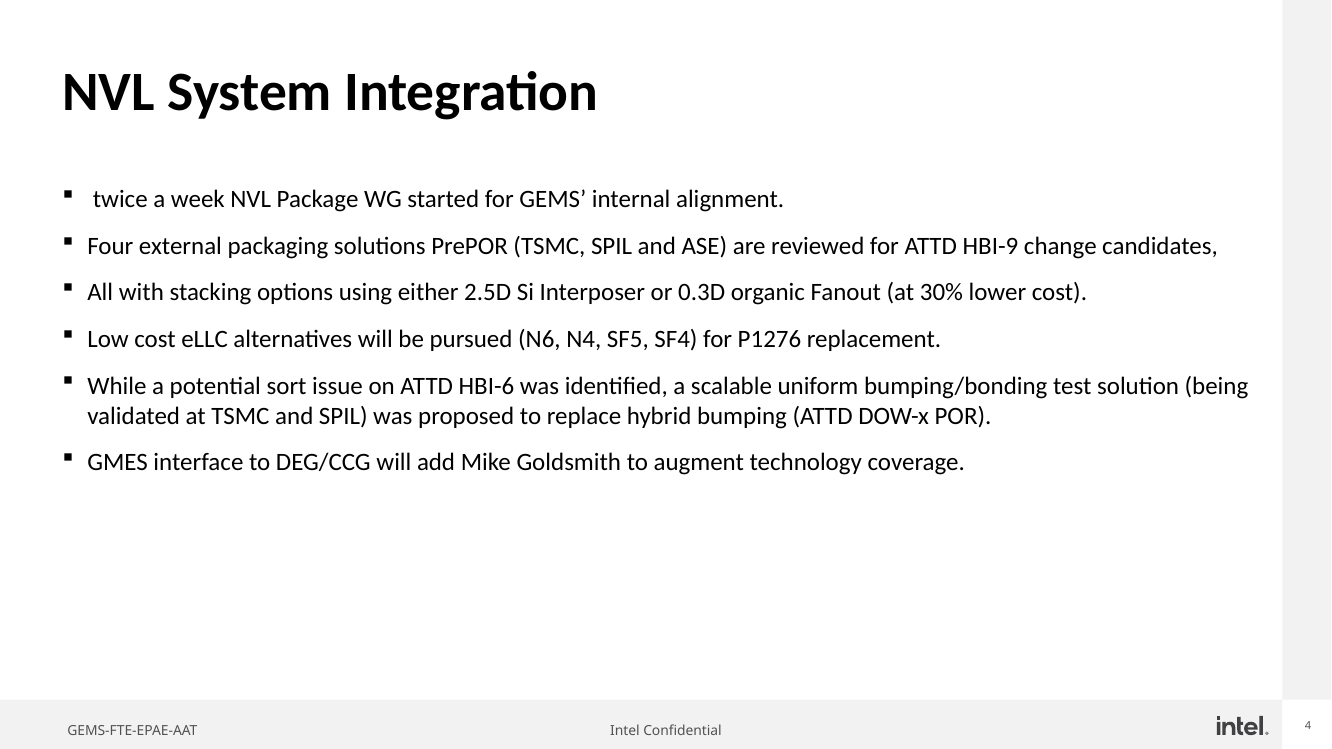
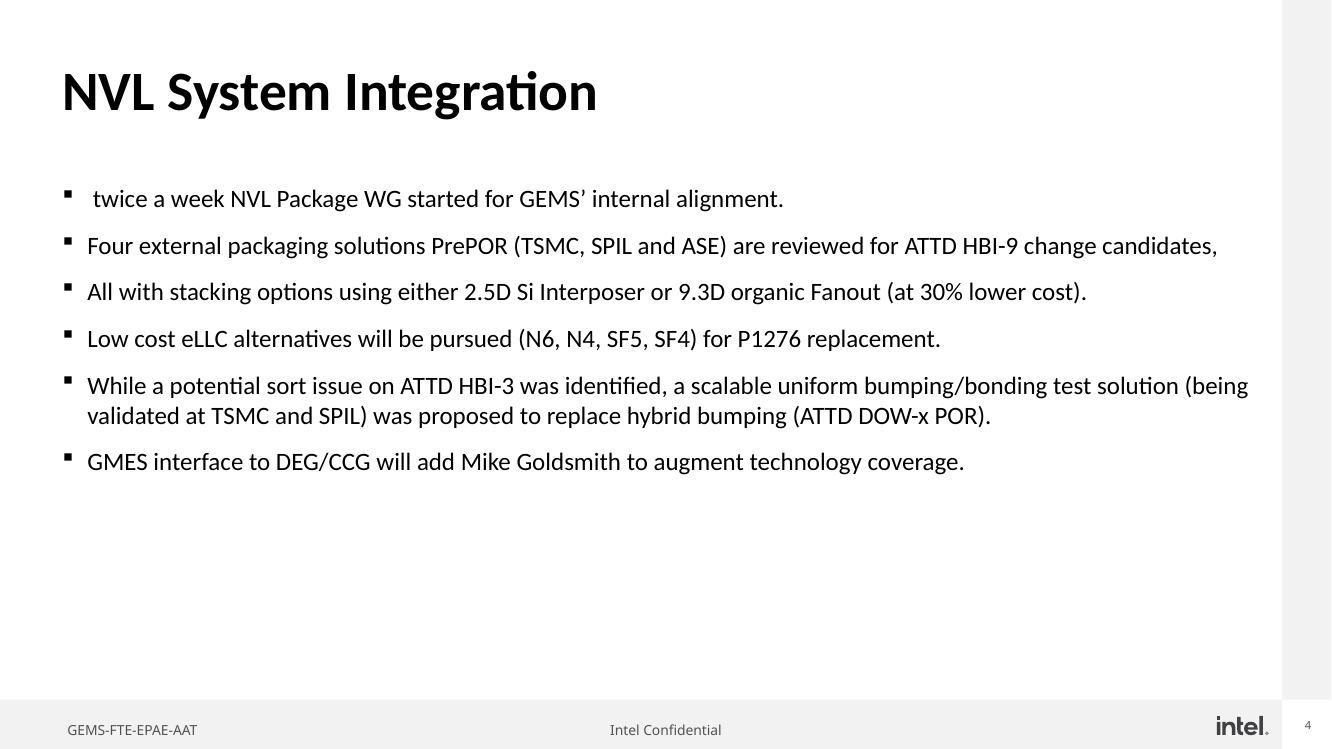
0.3D: 0.3D -> 9.3D
HBI-6: HBI-6 -> HBI-3
